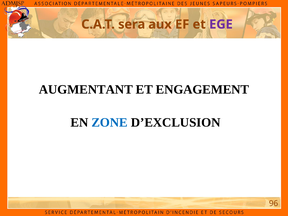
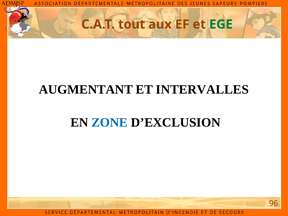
sera: sera -> tout
EGE colour: purple -> green
ENGAGEMENT: ENGAGEMENT -> INTERVALLES
